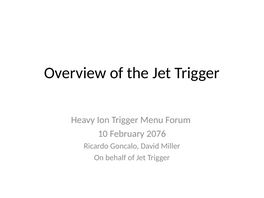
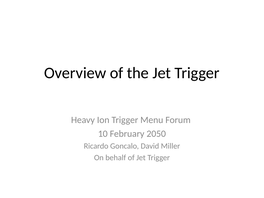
2076: 2076 -> 2050
